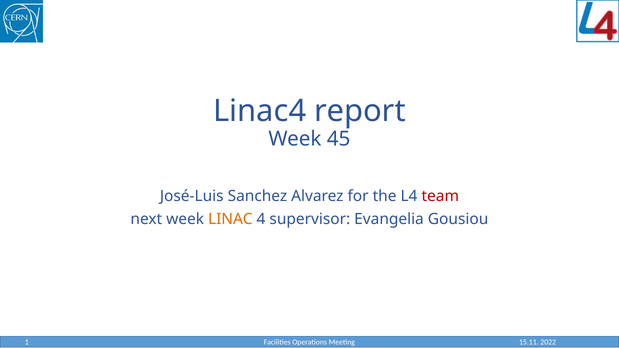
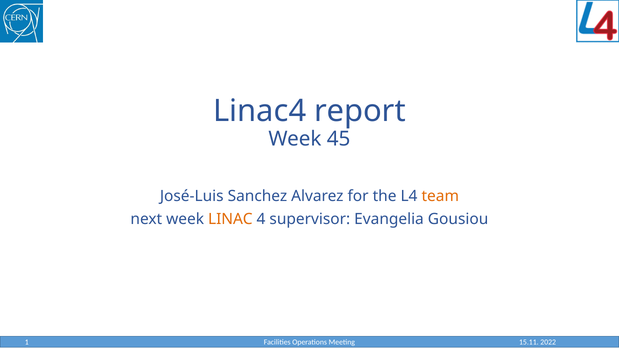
team colour: red -> orange
